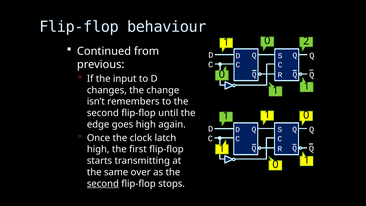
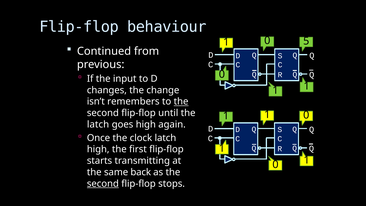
2: 2 -> 5
the at (181, 102) underline: none -> present
edge at (98, 124): edge -> latch
over: over -> back
